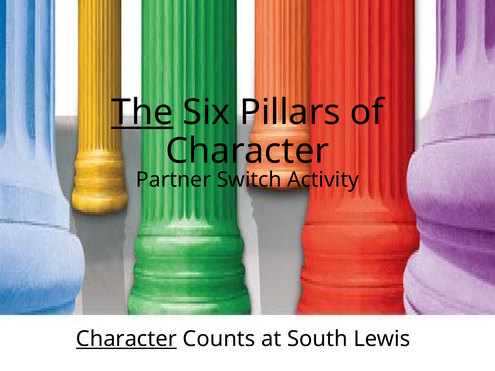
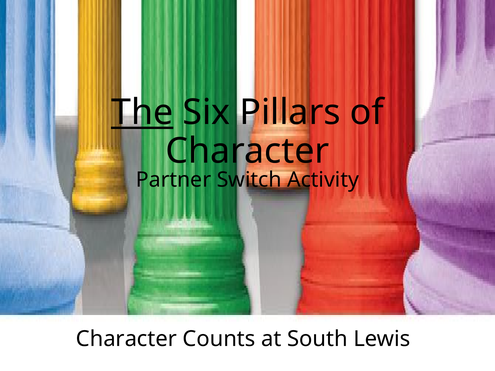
Character at (126, 339) underline: present -> none
